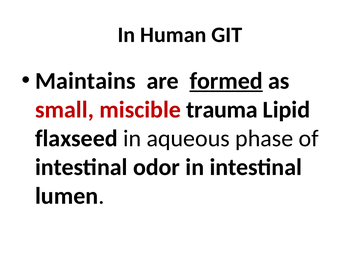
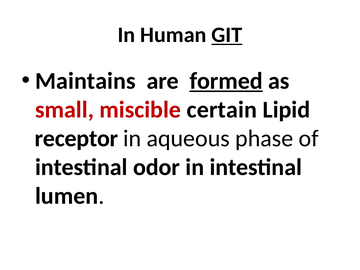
GIT underline: none -> present
trauma: trauma -> certain
flaxseed: flaxseed -> receptor
